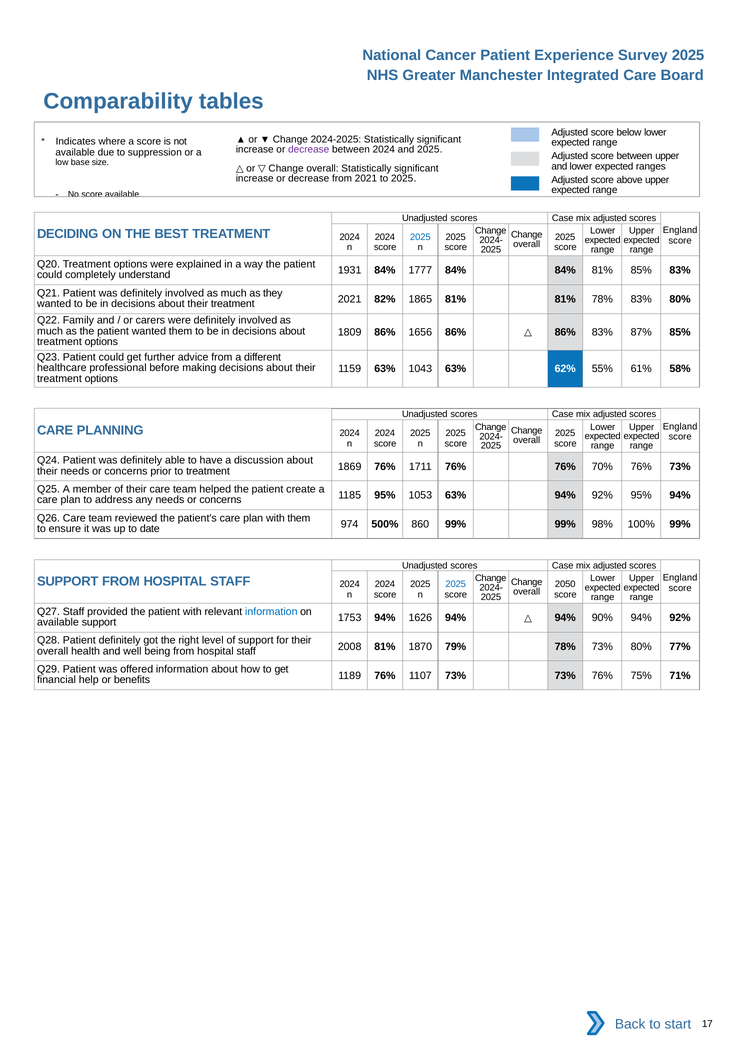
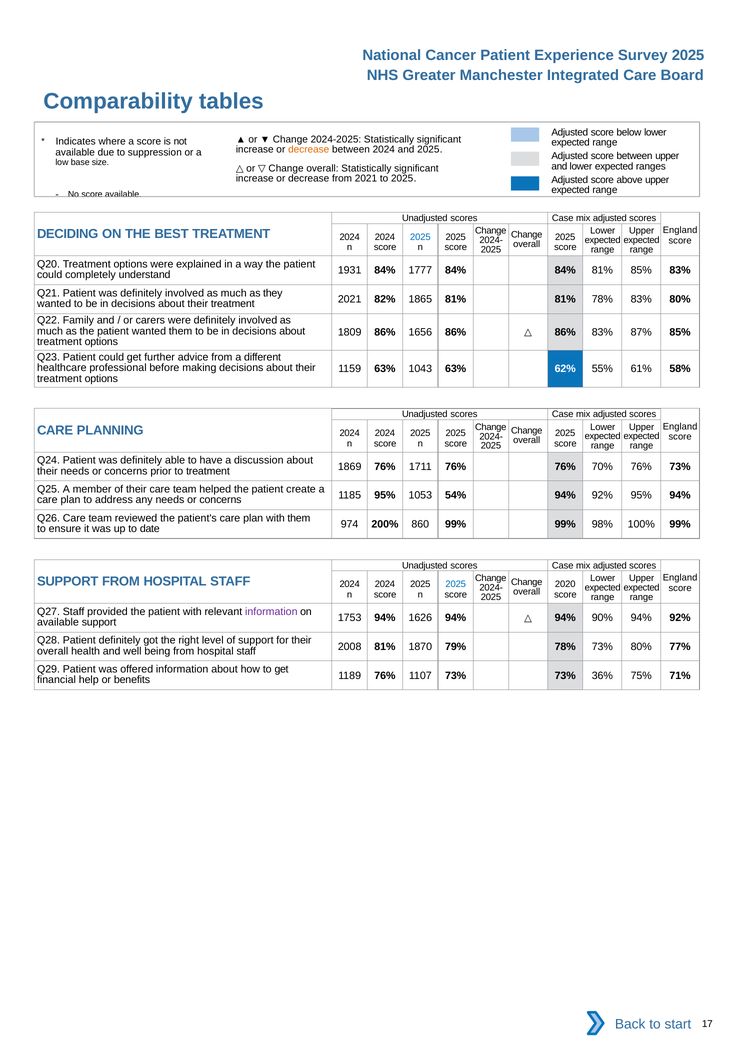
decrease at (309, 150) colour: purple -> orange
1053 63%: 63% -> 54%
500%: 500% -> 200%
2050: 2050 -> 2020
information at (271, 612) colour: blue -> purple
73% 76%: 76% -> 36%
